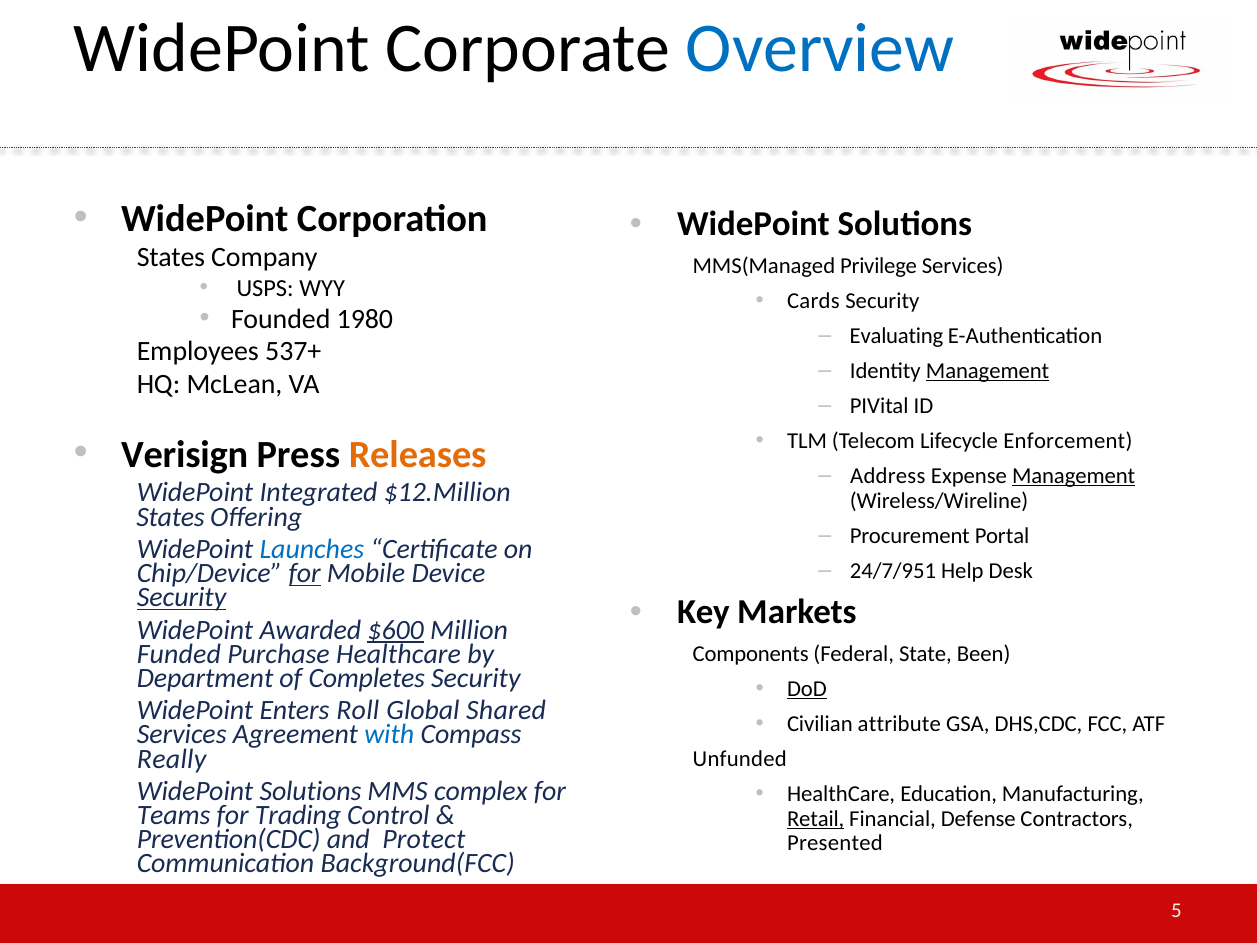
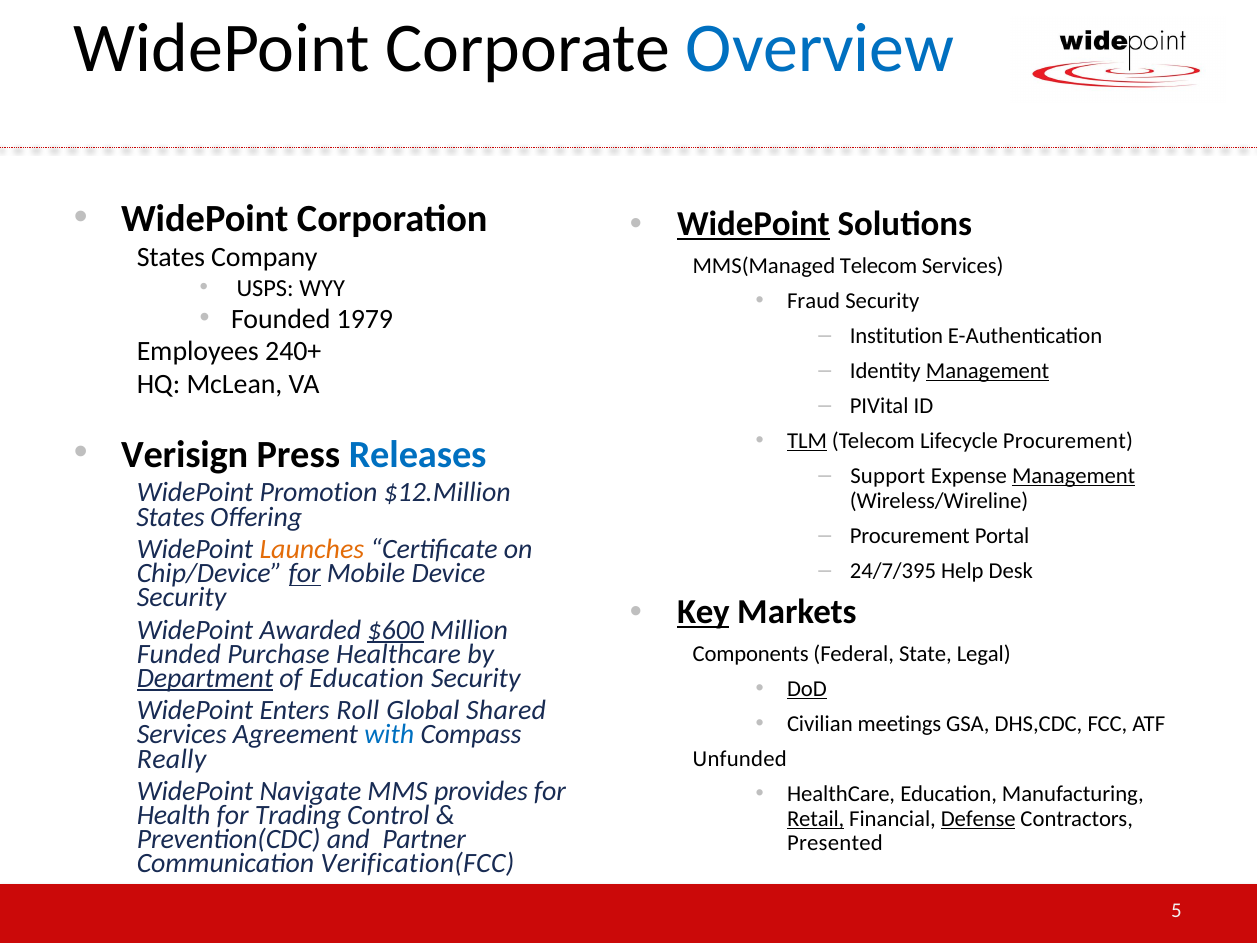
WidePoint at (753, 224) underline: none -> present
MMS(Managed Privilege: Privilege -> Telecom
Cards: Cards -> Fraud
1980: 1980 -> 1979
Evaluating: Evaluating -> Institution
537+: 537+ -> 240+
TLM underline: none -> present
Lifecycle Enforcement: Enforcement -> Procurement
Releases colour: orange -> blue
Address: Address -> Support
Integrated: Integrated -> Promotion
Launches colour: blue -> orange
24/7/951: 24/7/951 -> 24/7/395
Security at (182, 597) underline: present -> none
Key underline: none -> present
Been: Been -> Legal
Department underline: none -> present
of Completes: Completes -> Education
attribute: attribute -> meetings
Solutions at (310, 791): Solutions -> Navigate
complex: complex -> provides
Teams: Teams -> Health
Defense underline: none -> present
Protect: Protect -> Partner
Background(FCC: Background(FCC -> Verification(FCC
